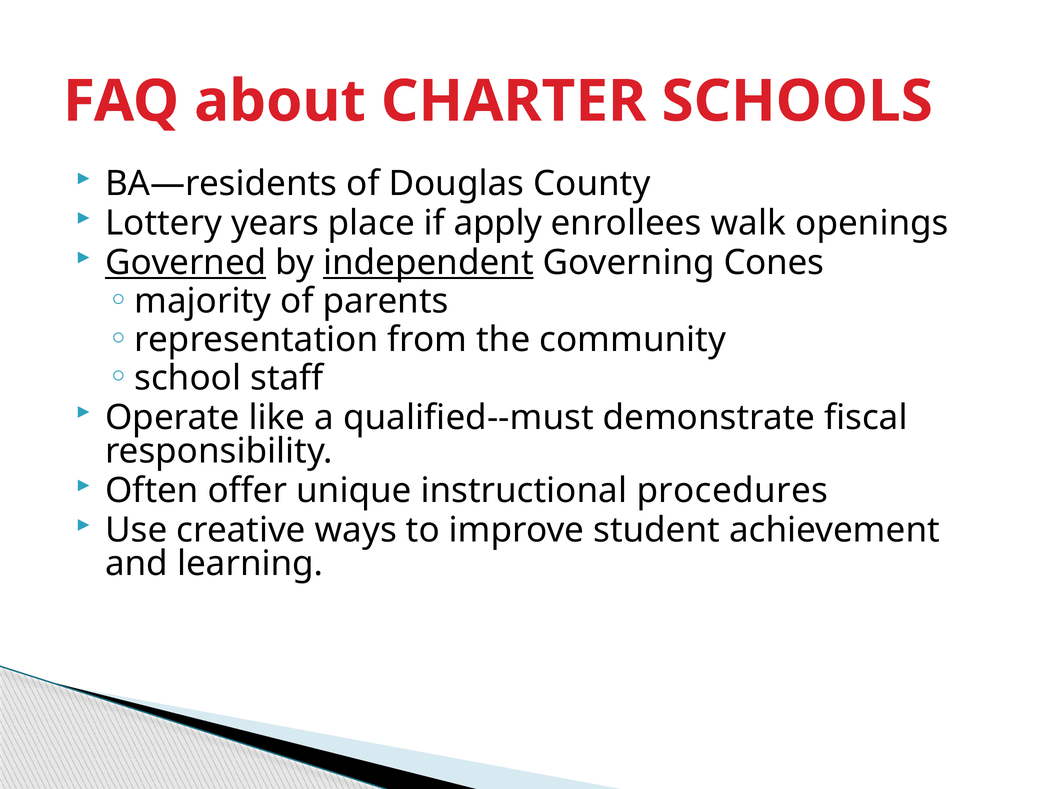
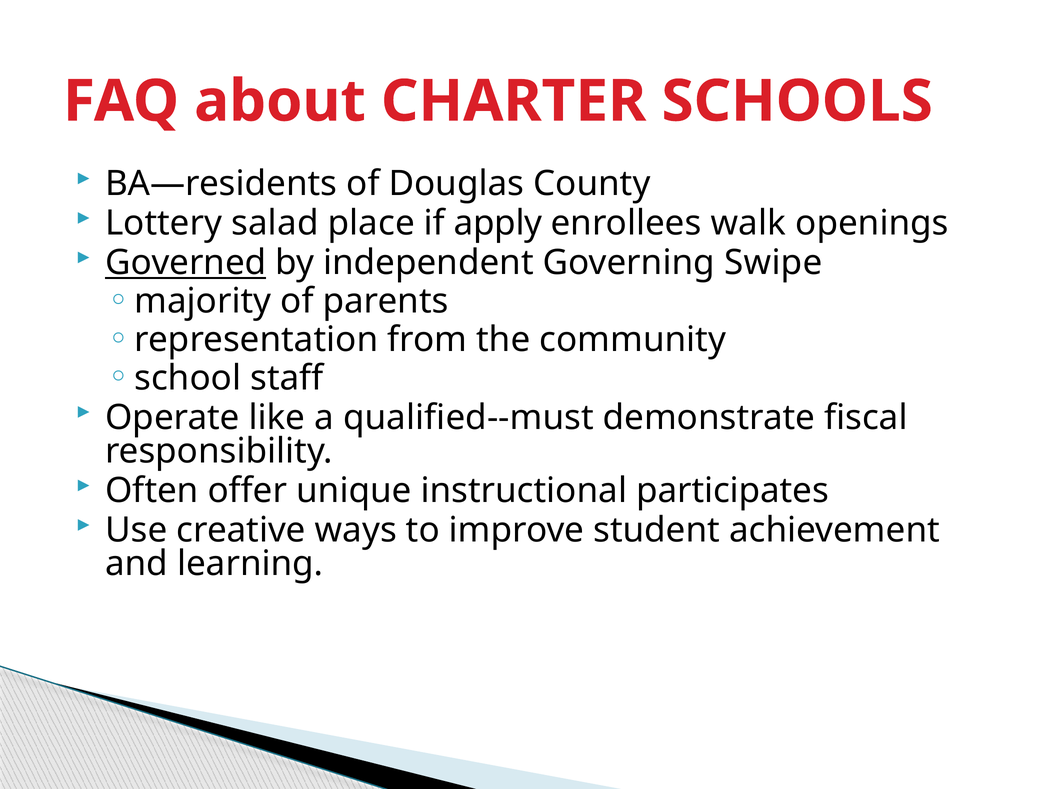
years: years -> salad
independent underline: present -> none
Cones: Cones -> Swipe
procedures: procedures -> participates
